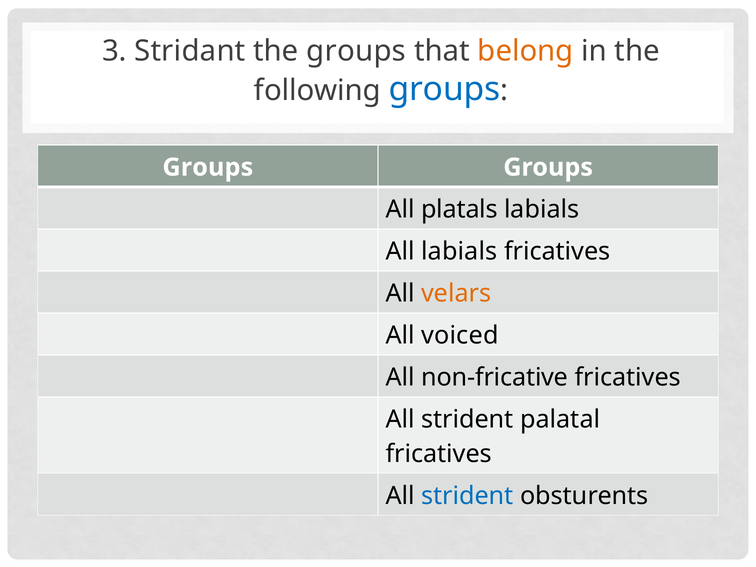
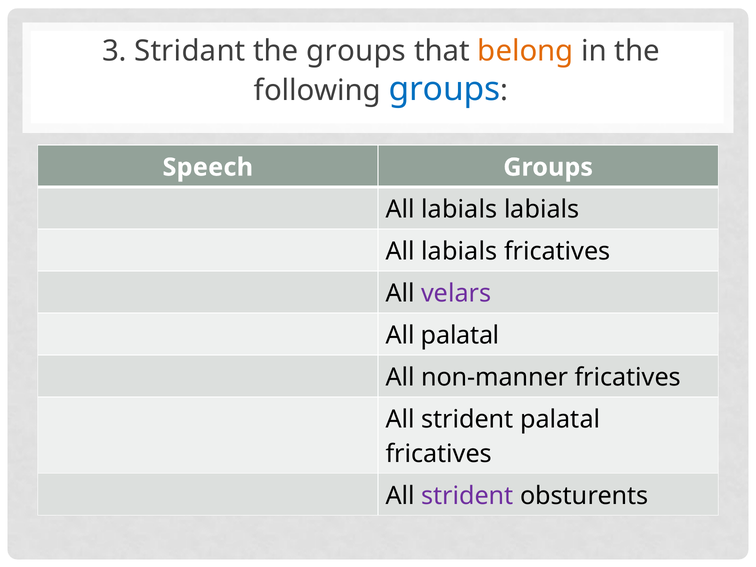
Groups at (208, 167): Groups -> Speech
platals at (459, 209): platals -> labials
velars colour: orange -> purple
All voiced: voiced -> palatal
non-fricative: non-fricative -> non-manner
strident at (467, 496) colour: blue -> purple
